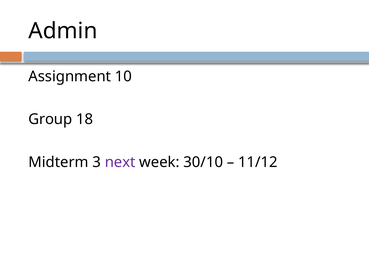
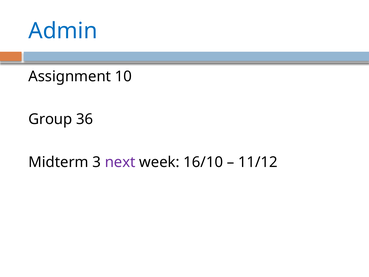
Admin colour: black -> blue
18: 18 -> 36
30/10: 30/10 -> 16/10
